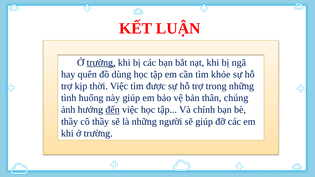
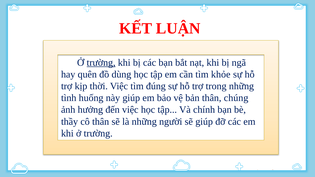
được: được -> đúng
đến underline: present -> none
cô thầy: thầy -> thân
